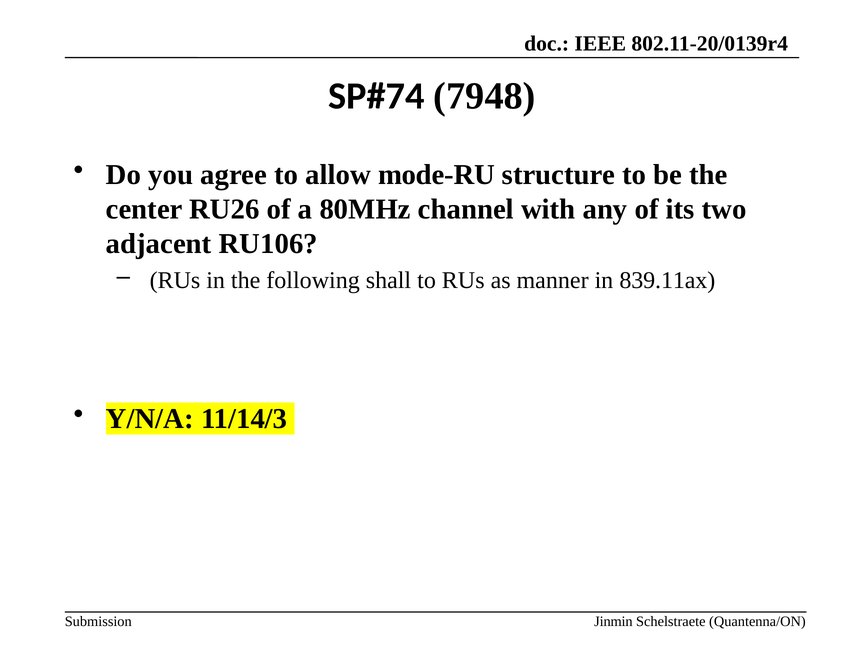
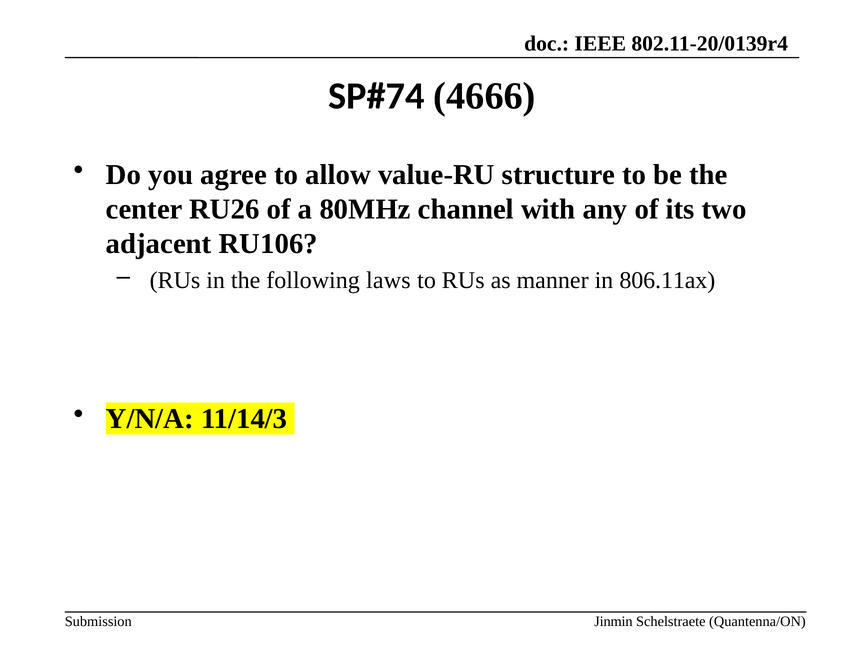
7948: 7948 -> 4666
mode-RU: mode-RU -> value-RU
shall: shall -> laws
839.11ax: 839.11ax -> 806.11ax
